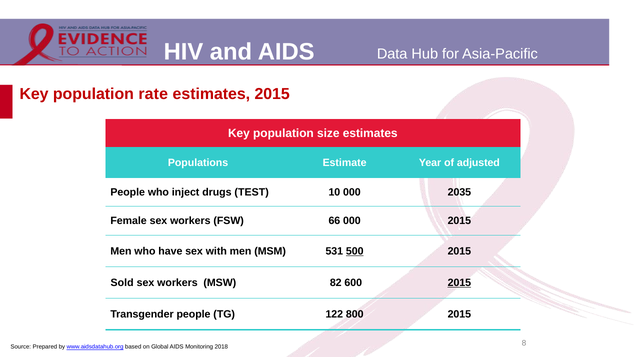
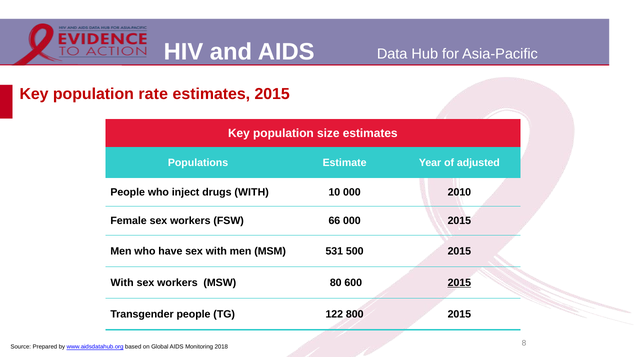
drugs TEST: TEST -> WITH
2035: 2035 -> 2010
500 underline: present -> none
Sold at (122, 282): Sold -> With
82: 82 -> 80
